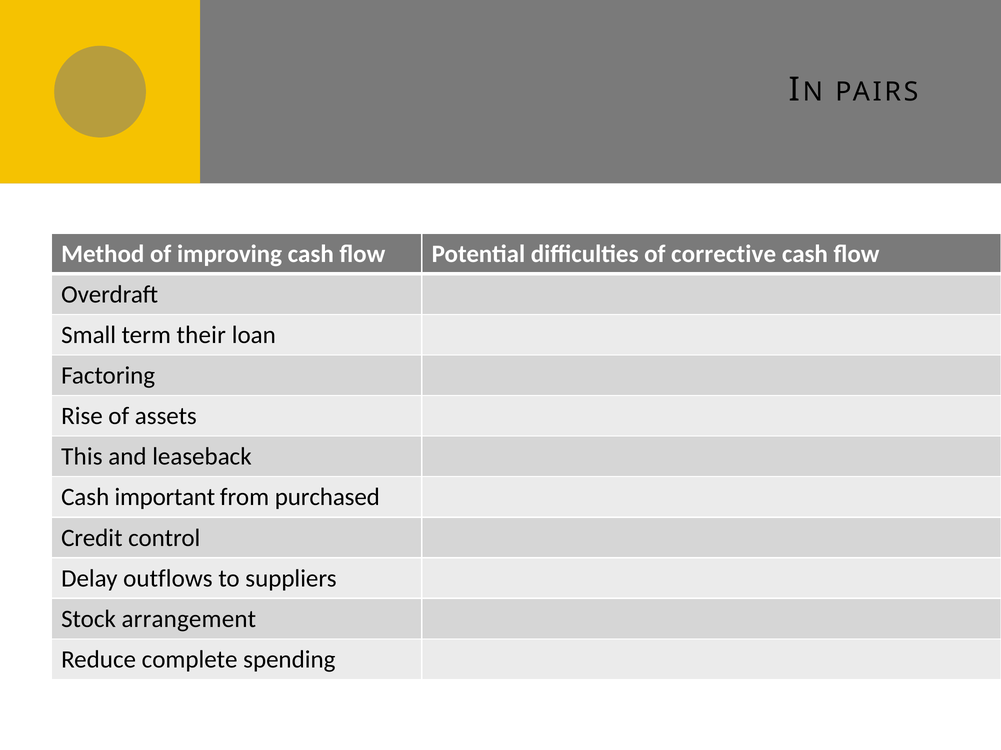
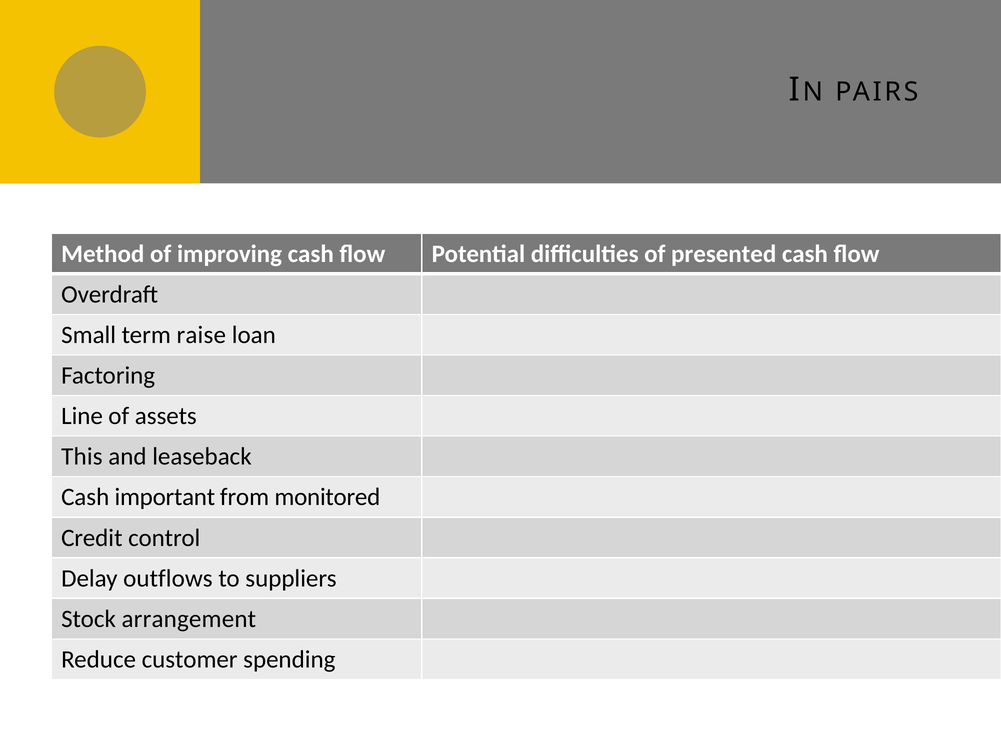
corrective: corrective -> presented
their: their -> raise
Rise: Rise -> Line
purchased: purchased -> monitored
complete: complete -> customer
